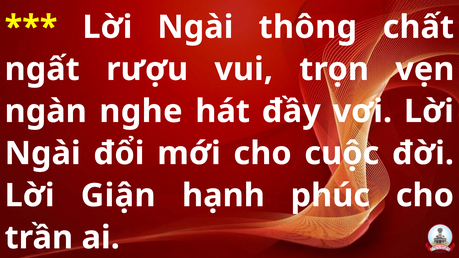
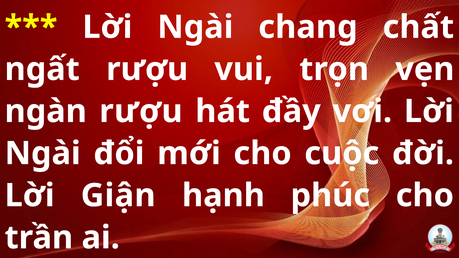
thông: thông -> chang
ngàn nghe: nghe -> rượu
